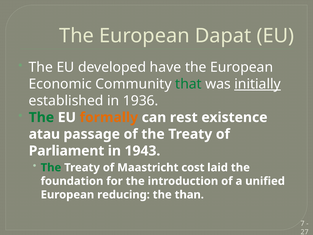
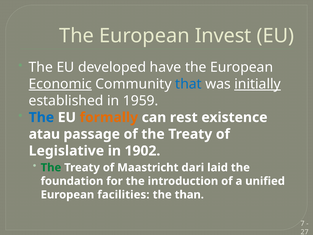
Dapat: Dapat -> Invest
Economic underline: none -> present
that colour: green -> blue
1936: 1936 -> 1959
The at (41, 117) colour: green -> blue
Parliament: Parliament -> Legislative
1943: 1943 -> 1902
cost: cost -> dari
reducing: reducing -> facilities
